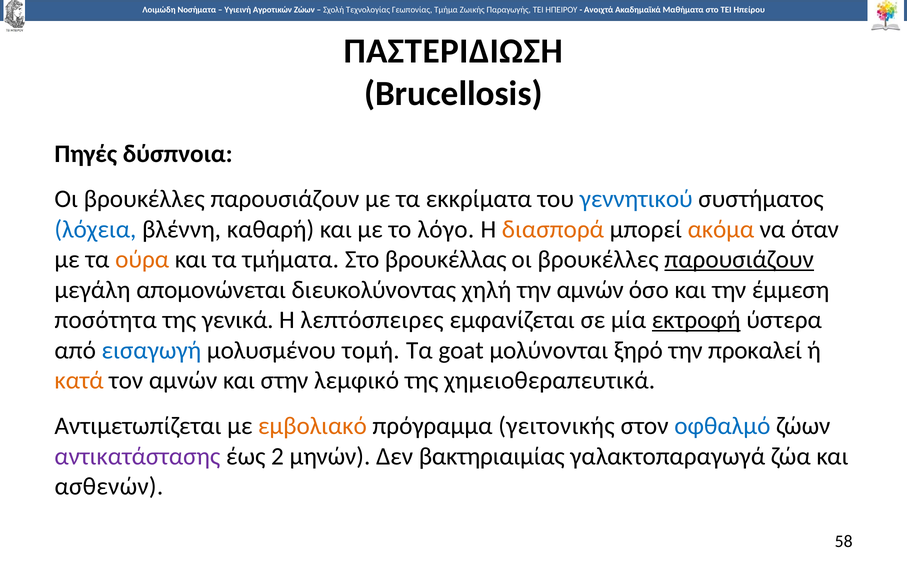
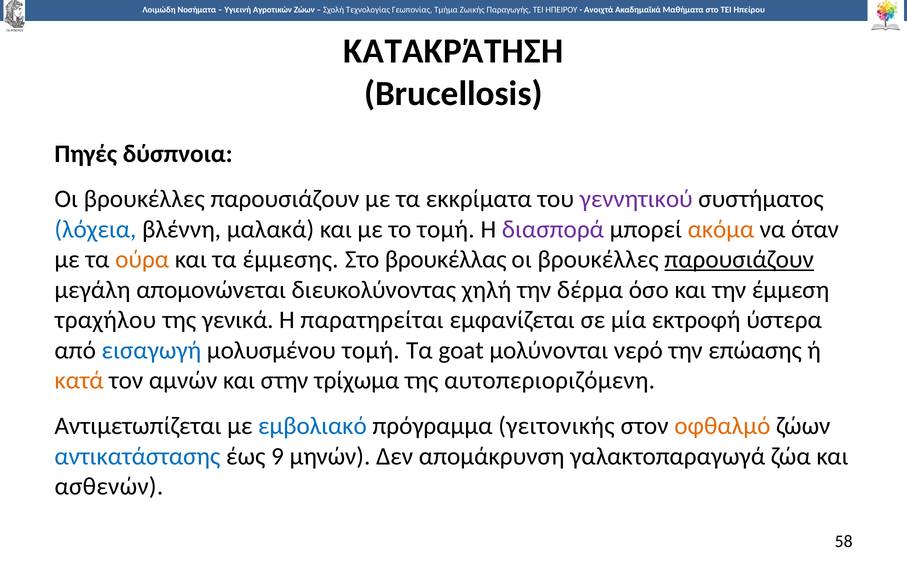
ΠΑΣΤΕΡΙΔΙΩΣΗ: ΠΑΣΤΕΡΙΔΙΩΣΗ -> ΚΑΤΑΚΡΆΤΗΣΗ
γεννητικού colour: blue -> purple
καθαρή: καθαρή -> μαλακά
το λόγο: λόγο -> τομή
διασπορά colour: orange -> purple
τμήματα: τμήματα -> έμμεσης
την αμνών: αμνών -> δέρμα
ποσότητα: ποσότητα -> τραχήλου
λεπτόσπειρες: λεπτόσπειρες -> παρατηρείται
εκτροφή underline: present -> none
ξηρό: ξηρό -> νερό
προκαλεί: προκαλεί -> επώασης
λεμφικό: λεμφικό -> τρίχωμα
χημειοθεραπευτικά: χημειοθεραπευτικά -> αυτοπεριοριζόμενη
εμβολιακό colour: orange -> blue
οφθαλμό colour: blue -> orange
αντικατάστασης colour: purple -> blue
2: 2 -> 9
βακτηριαιμίας: βακτηριαιμίας -> απομάκρυνση
